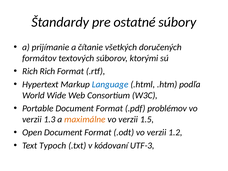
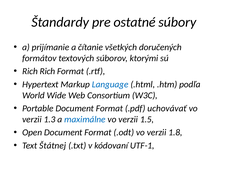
problémov: problémov -> uchovávať
maximálne colour: orange -> blue
1.2: 1.2 -> 1.8
Typoch: Typoch -> Štátnej
UTF-3: UTF-3 -> UTF-1
